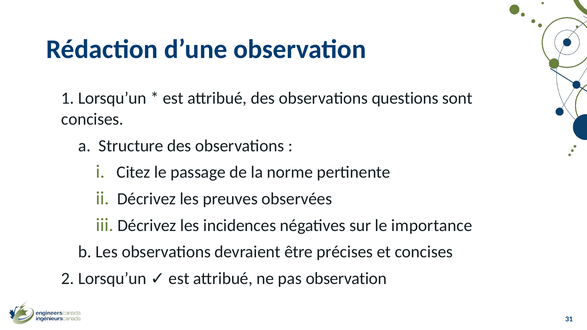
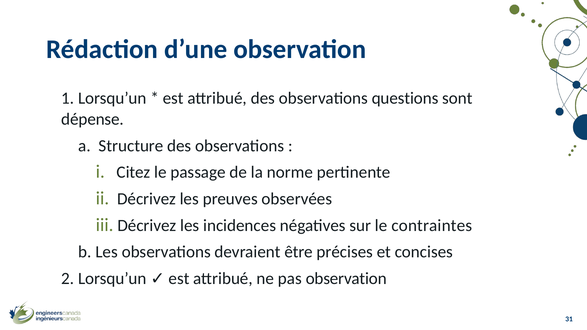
concises at (92, 119): concises -> dépense
importance: importance -> contraintes
